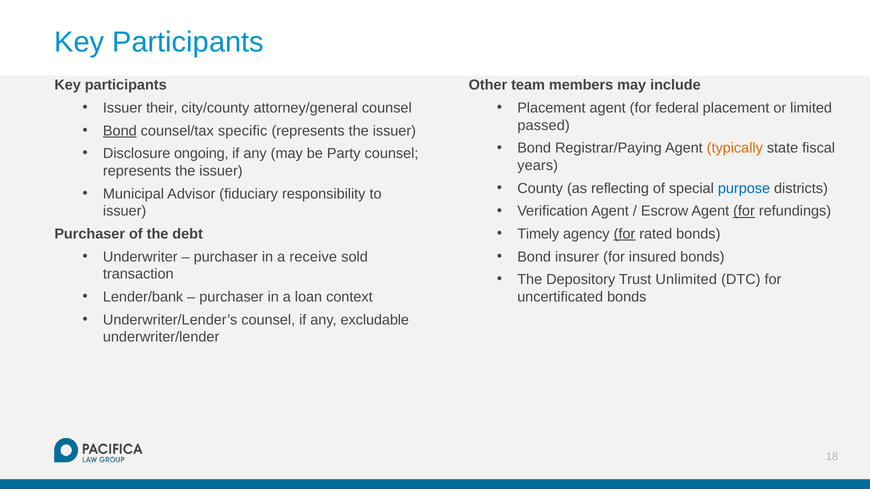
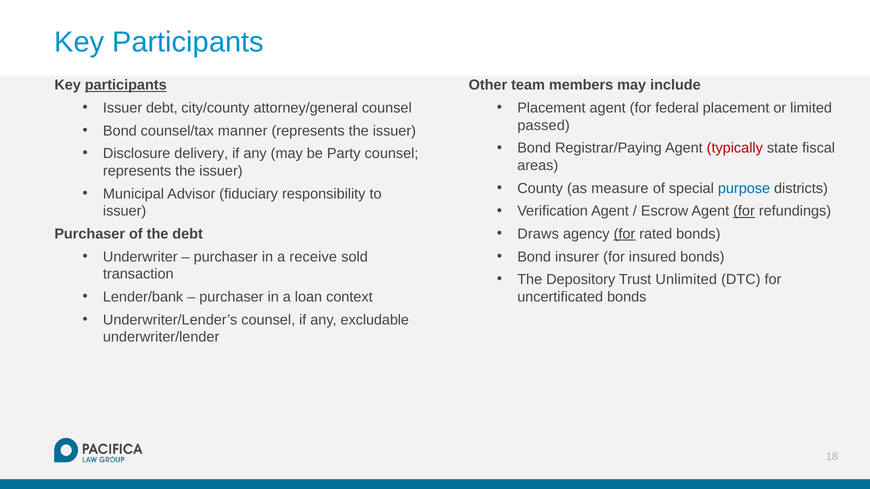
participants at (126, 85) underline: none -> present
Issuer their: their -> debt
Bond at (120, 131) underline: present -> none
specific: specific -> manner
typically colour: orange -> red
ongoing: ongoing -> delivery
years: years -> areas
reflecting: reflecting -> measure
Timely: Timely -> Draws
